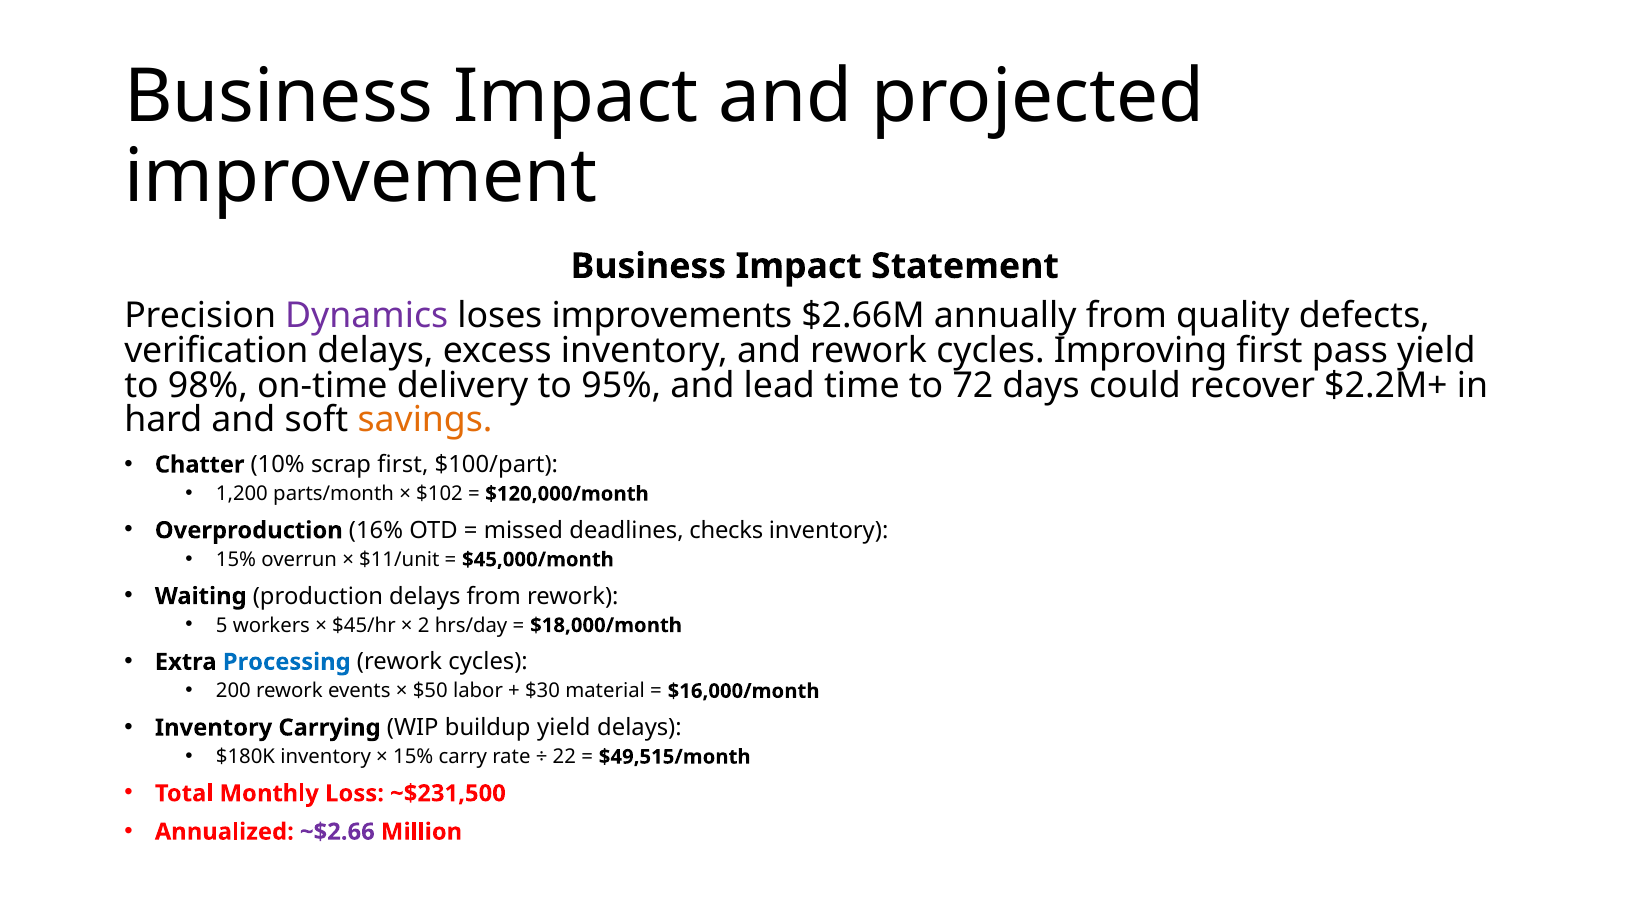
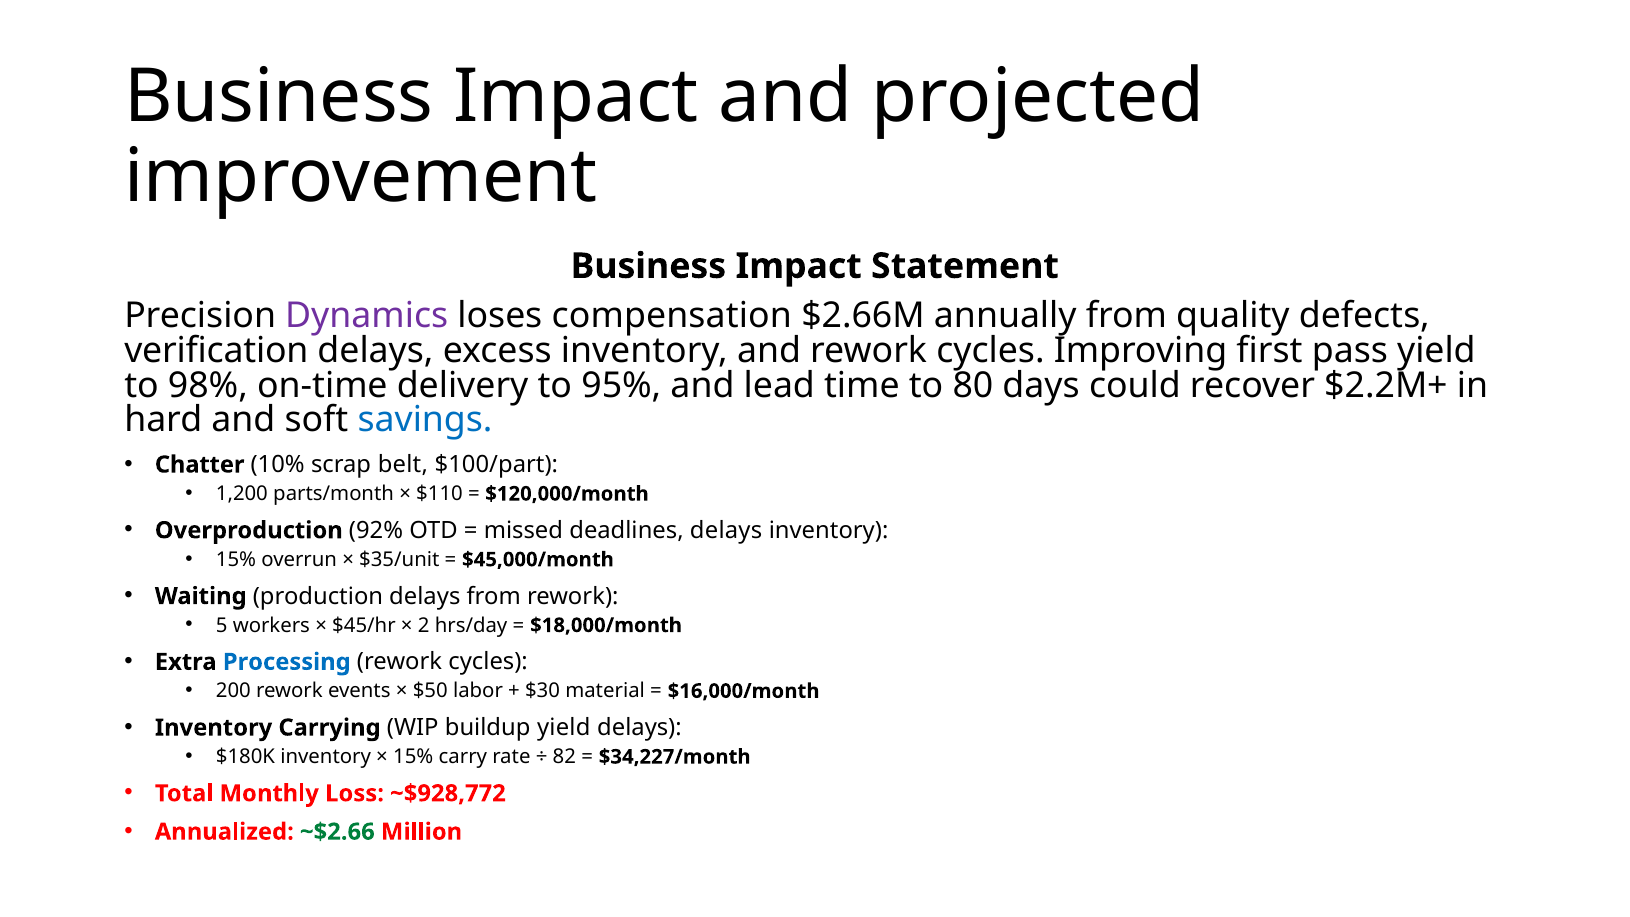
improvements: improvements -> compensation
72: 72 -> 80
savings colour: orange -> blue
scrap first: first -> belt
$102: $102 -> $110
16%: 16% -> 92%
deadlines checks: checks -> delays
$11/unit: $11/unit -> $35/unit
22: 22 -> 82
$49,515/month: $49,515/month -> $34,227/month
~$231,500: ~$231,500 -> ~$928,772
~$2.66 colour: purple -> green
